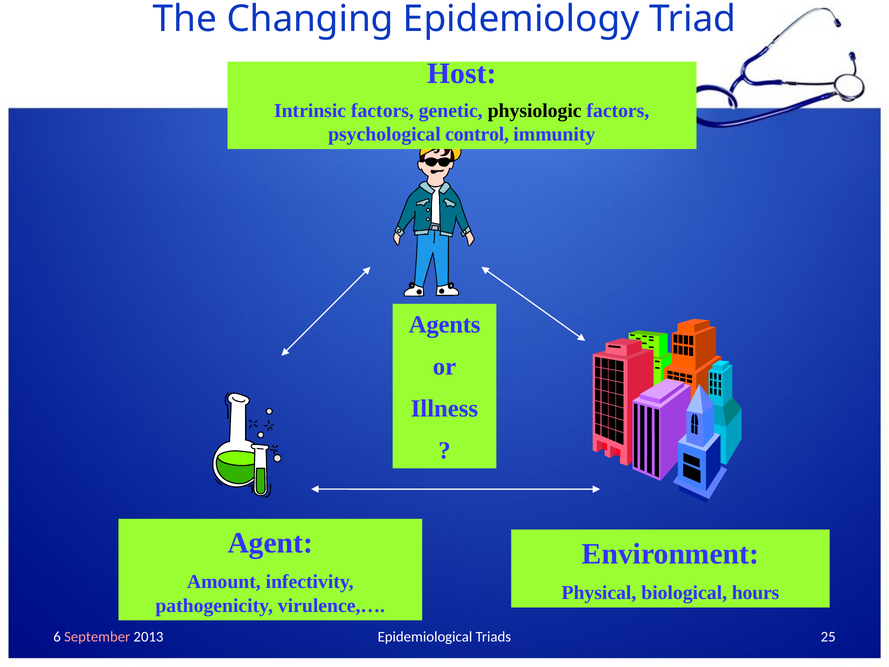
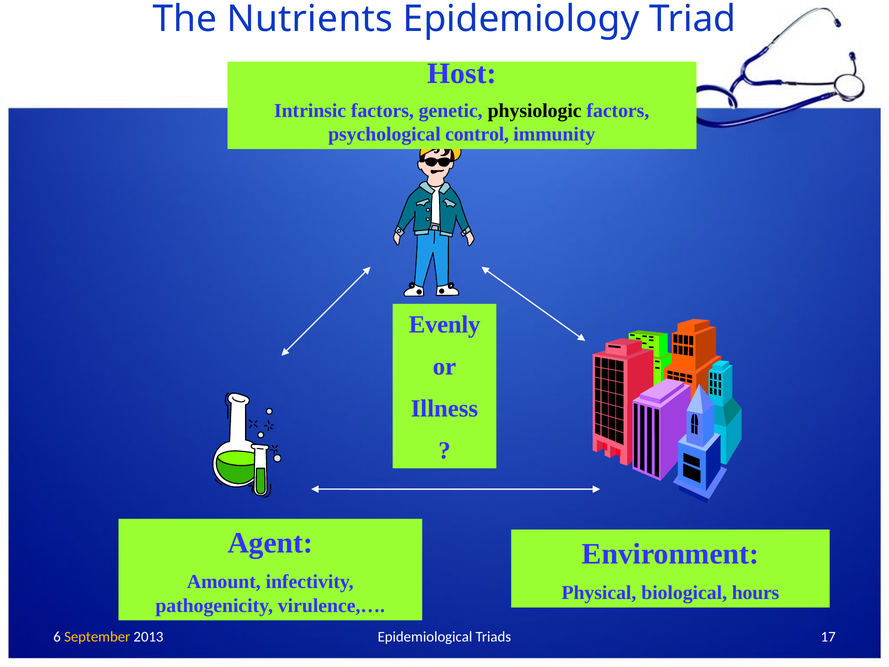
Changing: Changing -> Nutrients
Agents: Agents -> Evenly
September colour: pink -> yellow
25: 25 -> 17
